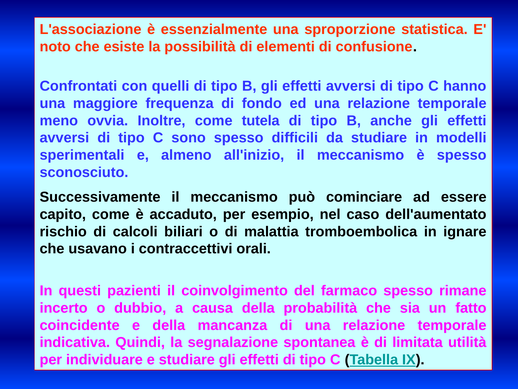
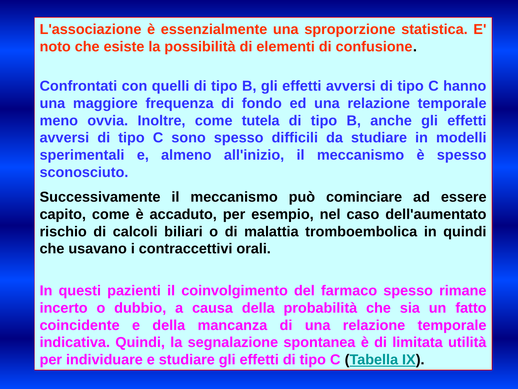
in ignare: ignare -> quindi
